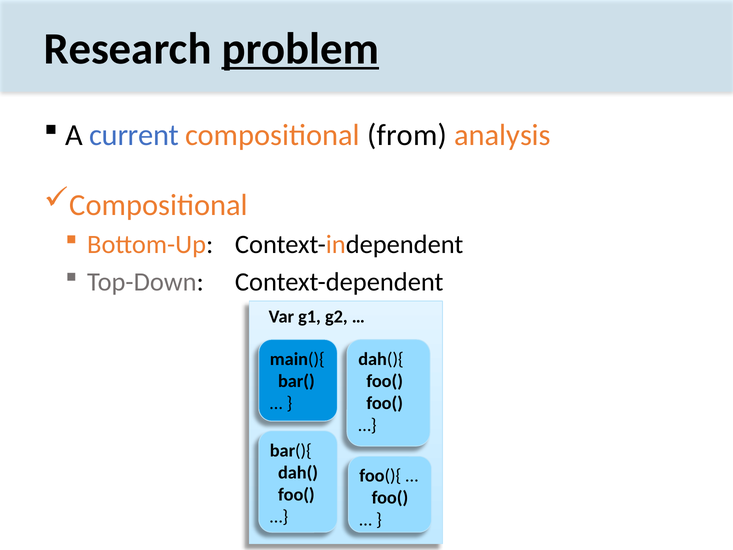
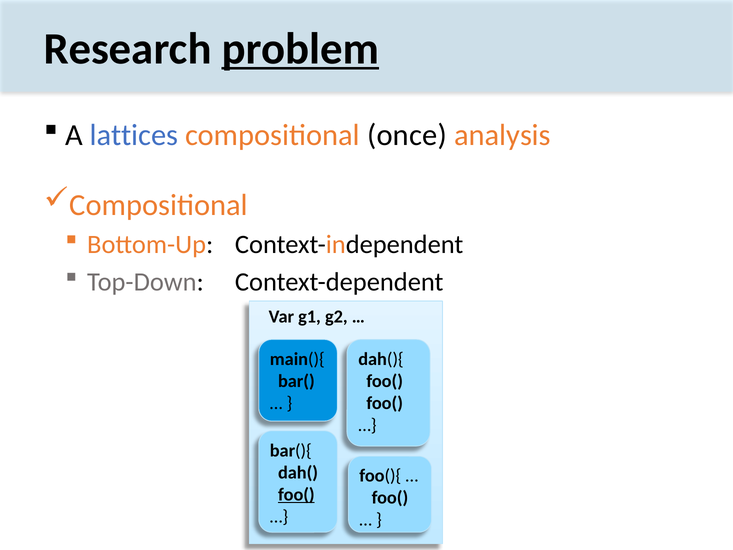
current: current -> lattices
from: from -> once
foo( at (296, 494) underline: none -> present
